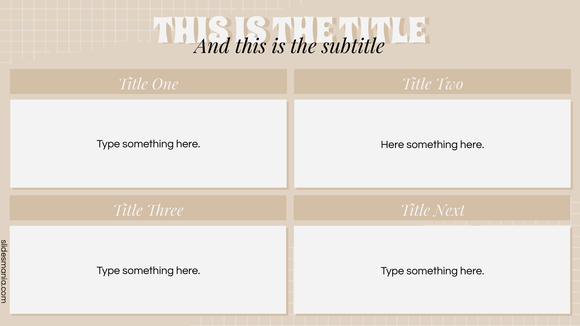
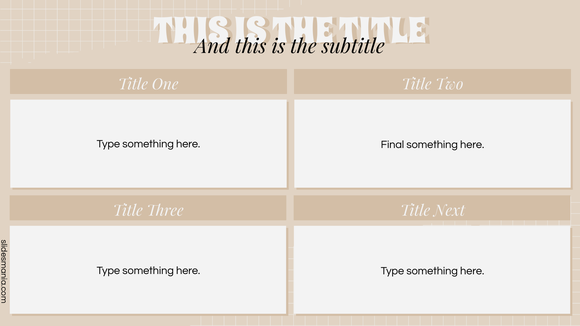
here Here: Here -> Final
